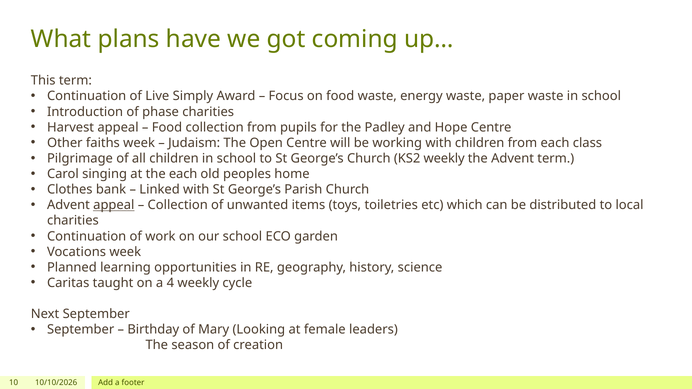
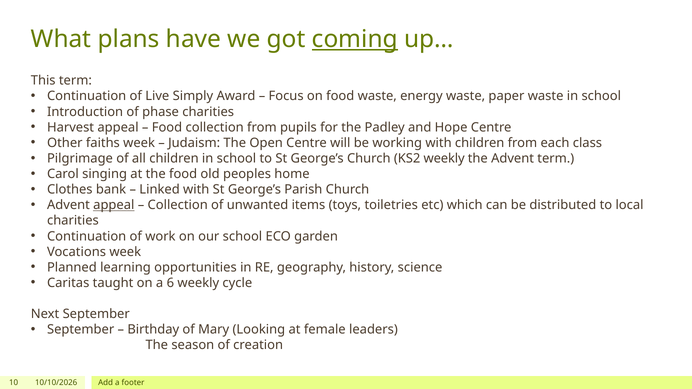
coming underline: none -> present
the each: each -> food
4: 4 -> 6
